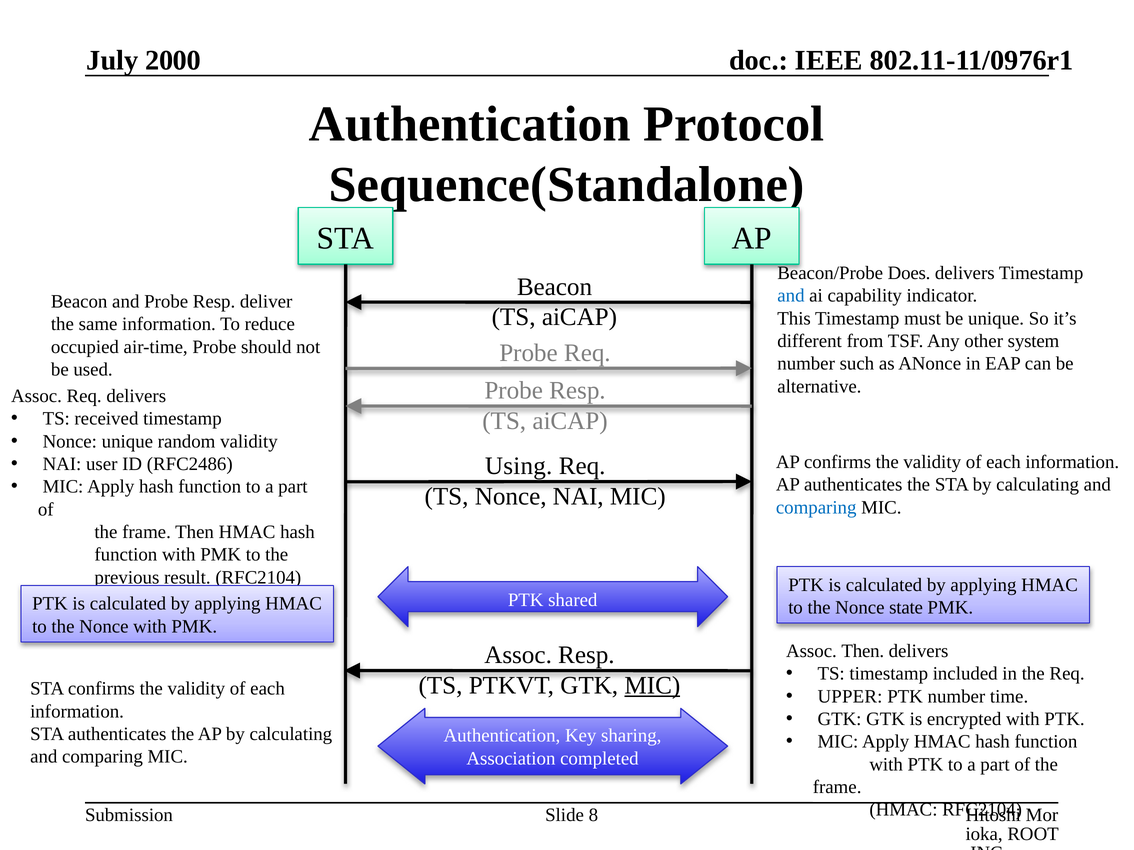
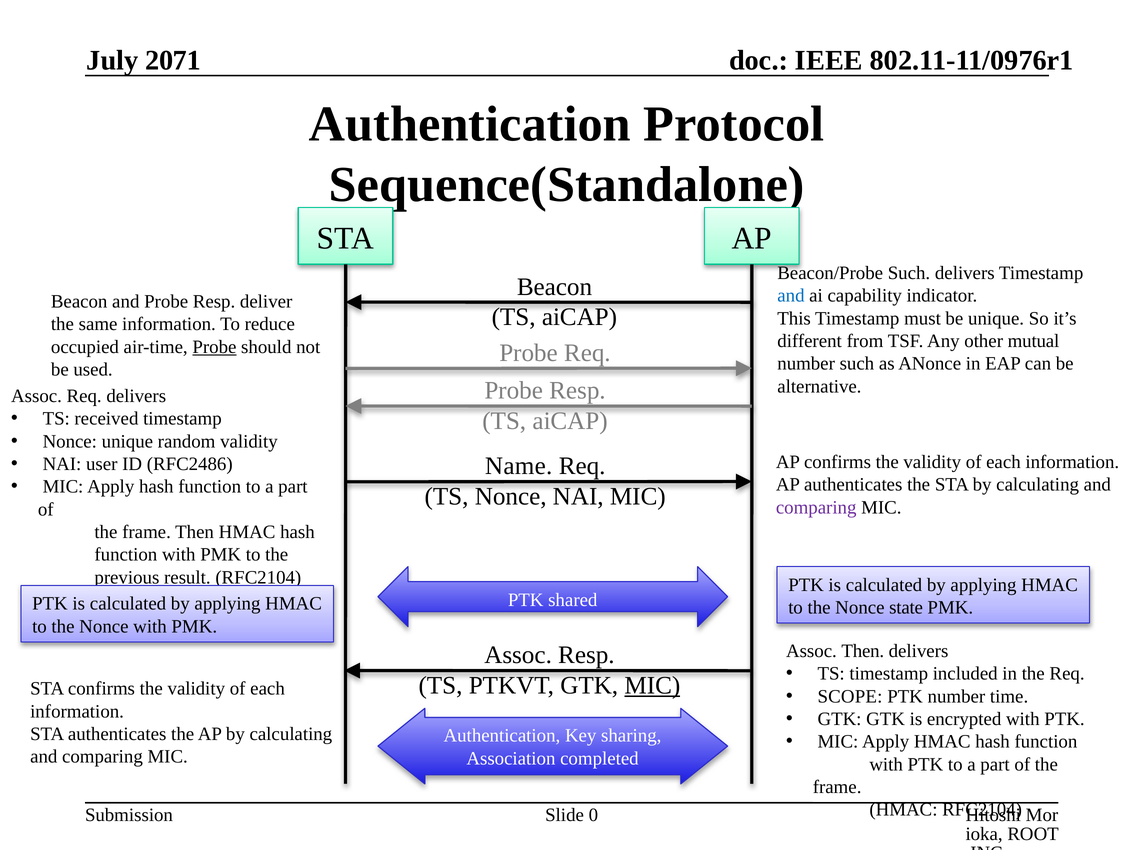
2000: 2000 -> 2071
Beacon/Probe Does: Does -> Such
system: system -> mutual
Probe at (214, 347) underline: none -> present
Using: Using -> Name
comparing at (816, 508) colour: blue -> purple
UPPER: UPPER -> SCOPE
8: 8 -> 0
